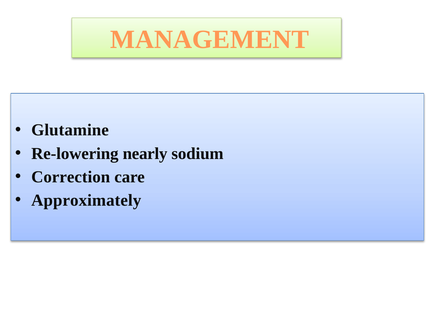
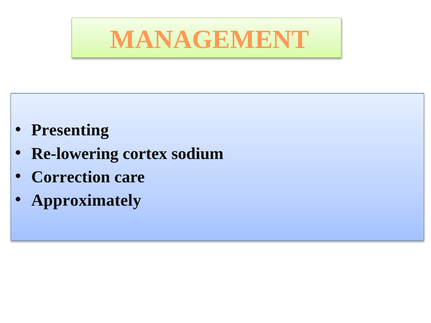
Glutamine: Glutamine -> Presenting
nearly: nearly -> cortex
